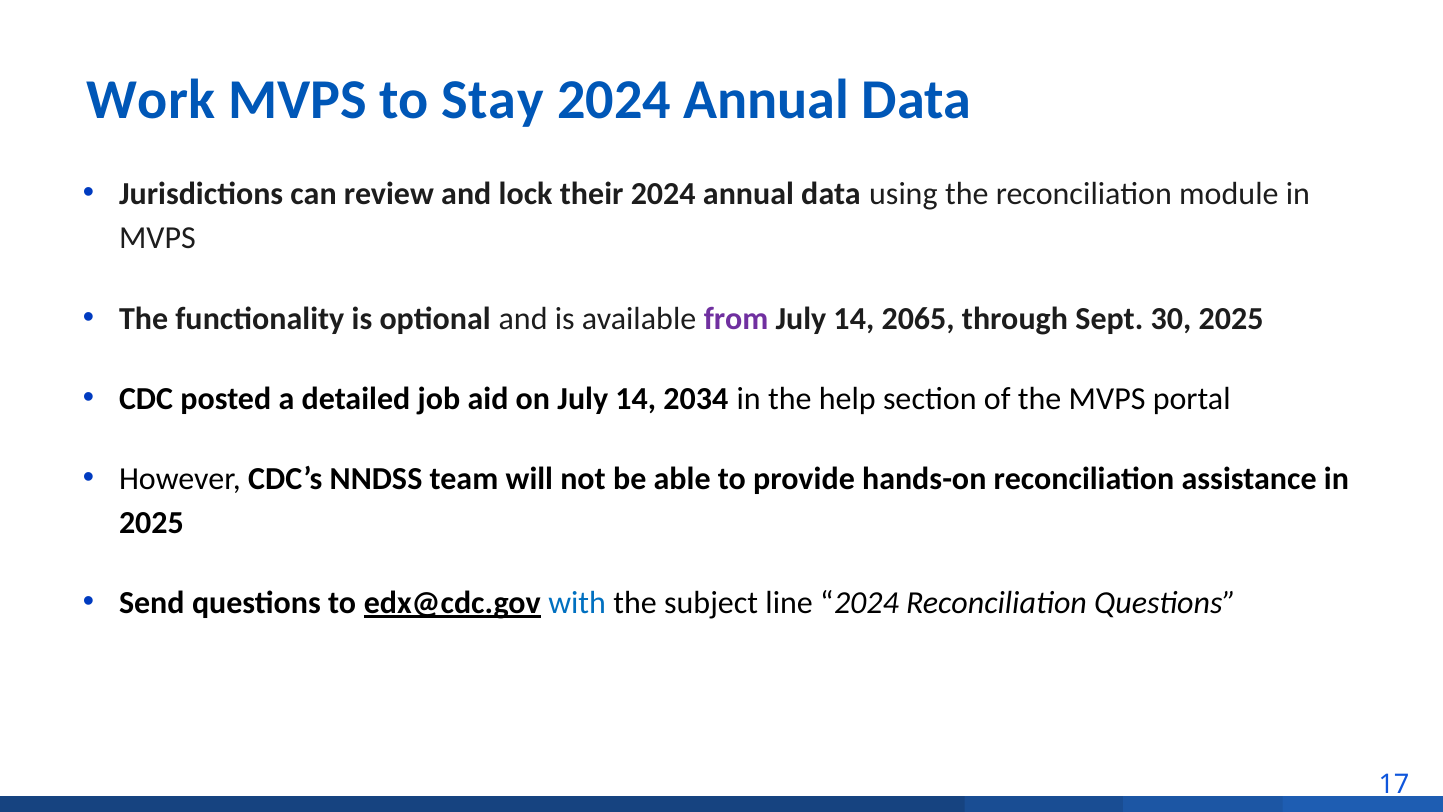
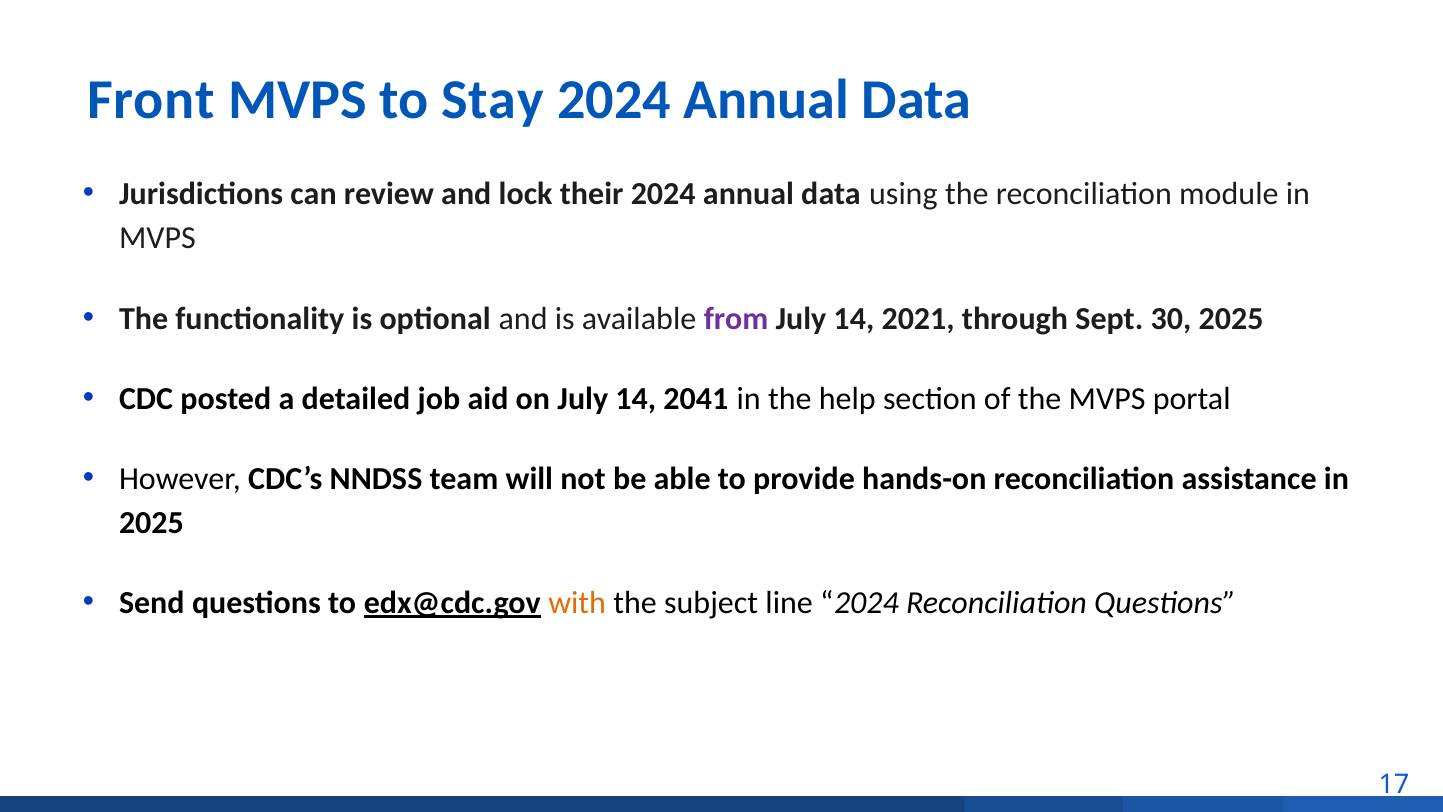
Work: Work -> Front
2065: 2065 -> 2021
2034: 2034 -> 2041
with colour: blue -> orange
